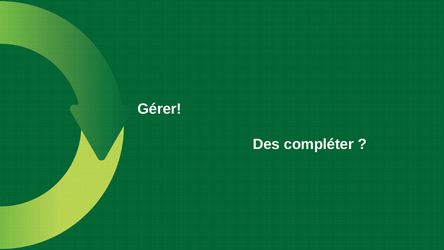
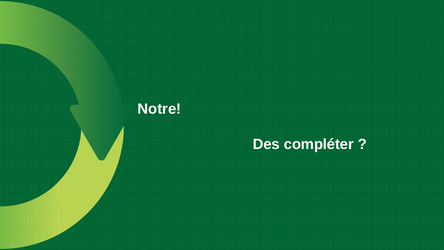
Gérer: Gérer -> Notre
